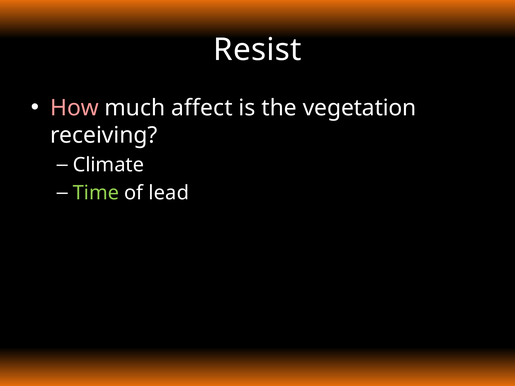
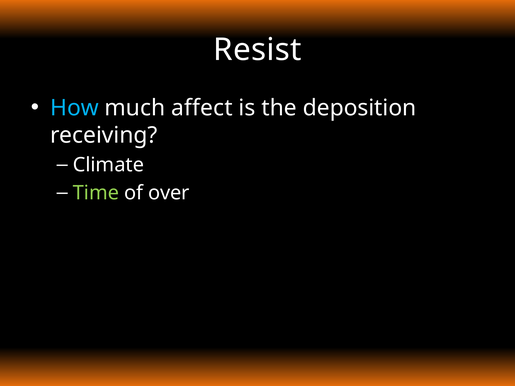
How colour: pink -> light blue
vegetation: vegetation -> deposition
lead: lead -> over
